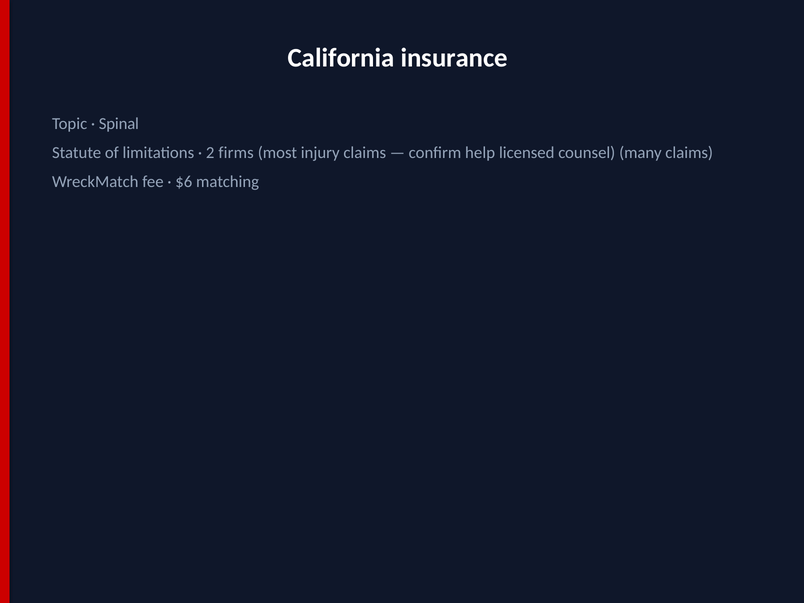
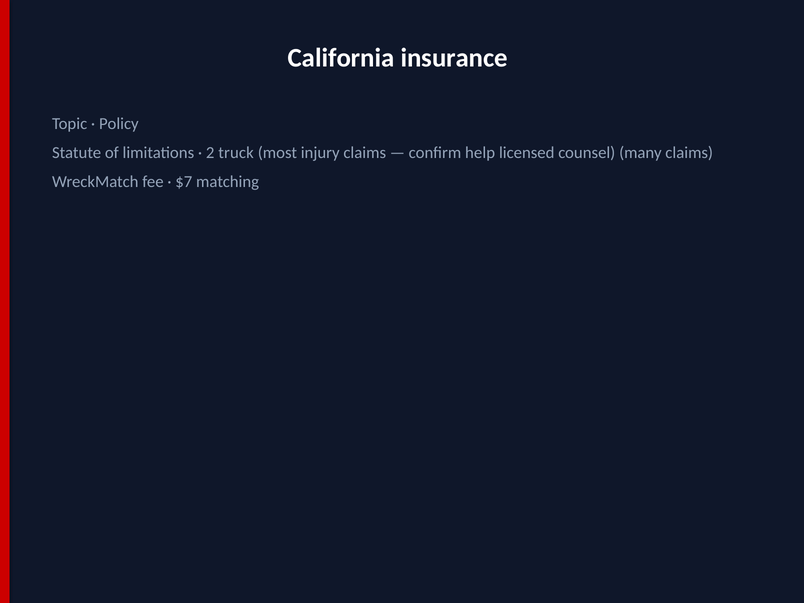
Spinal: Spinal -> Policy
firms: firms -> truck
$6: $6 -> $7
